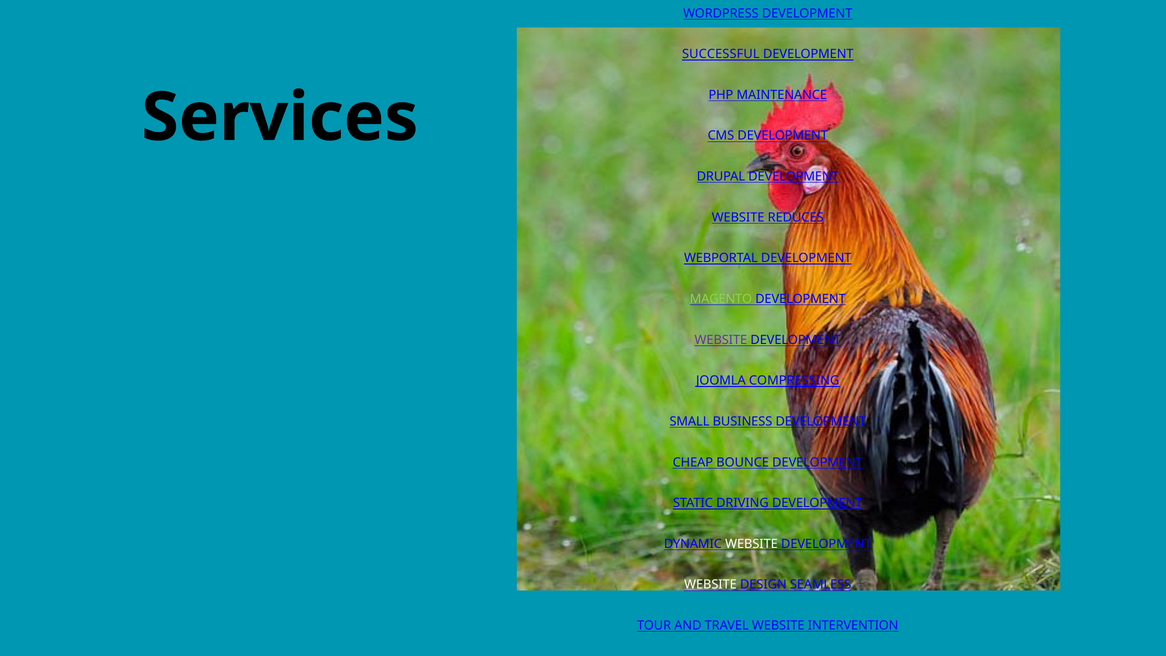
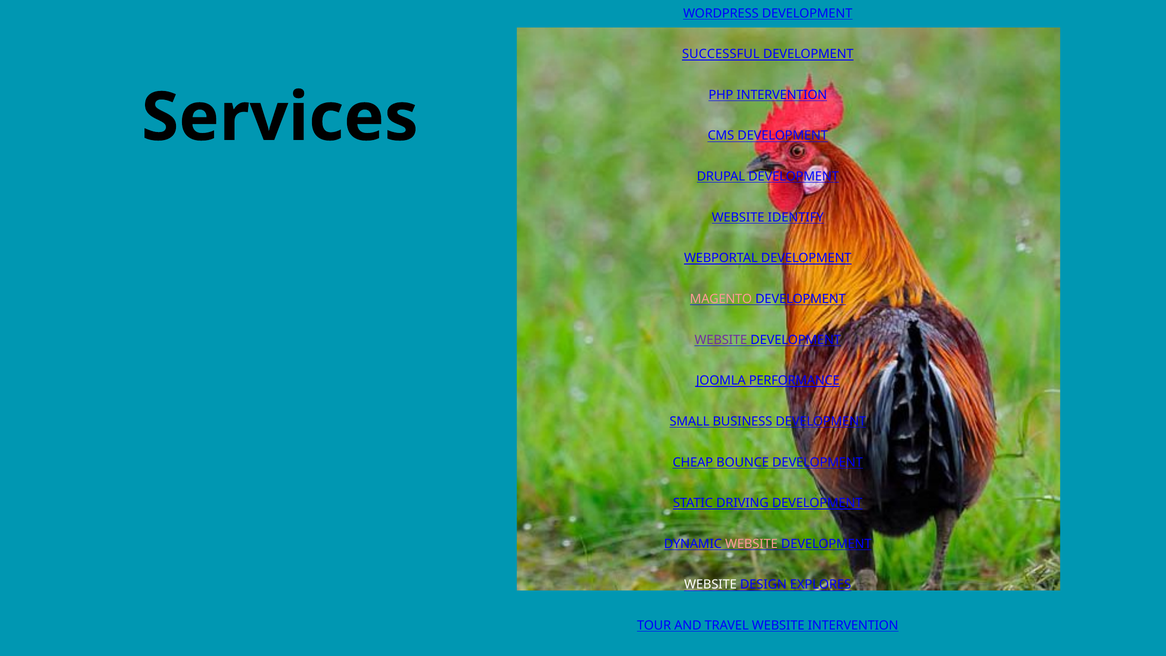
PHP MAINTENANCE: MAINTENANCE -> INTERVENTION
REDUCES: REDUCES -> IDENTIFY
MAGENTO colour: light green -> pink
COMPRESSING: COMPRESSING -> PERFORMANCE
WEBSITE at (752, 544) colour: white -> pink
SEAMLESS: SEAMLESS -> EXPLORES
